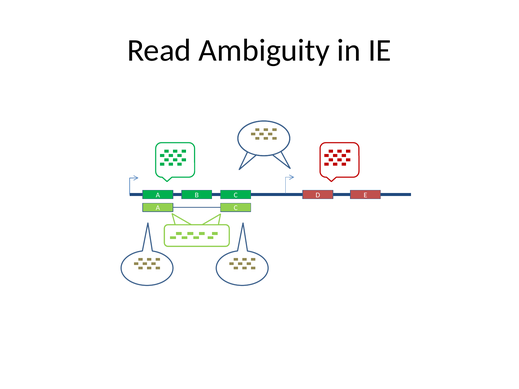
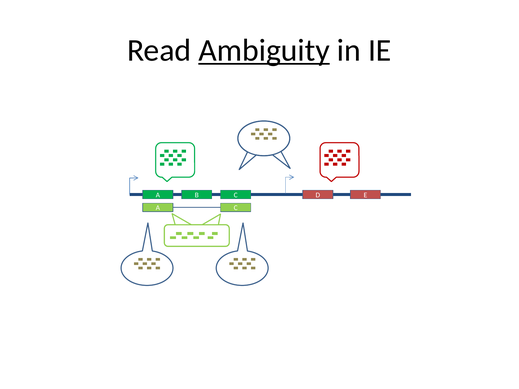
Ambiguity underline: none -> present
